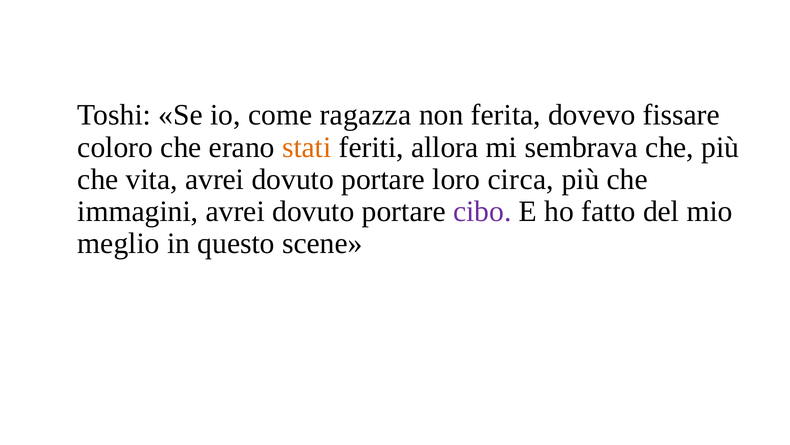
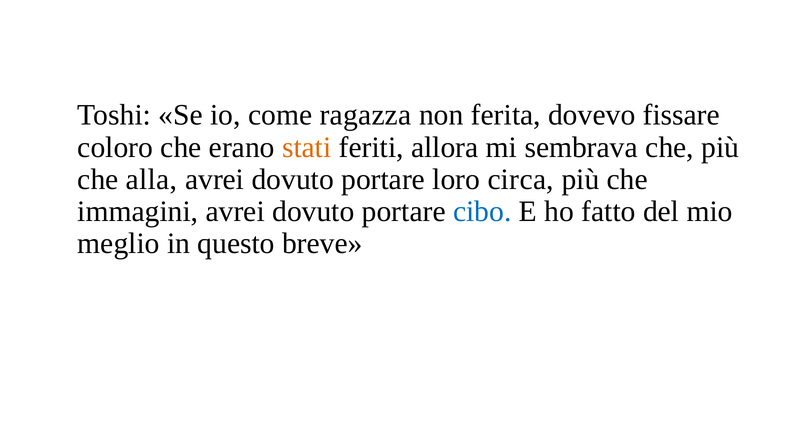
vita: vita -> alla
cibo colour: purple -> blue
scene: scene -> breve
